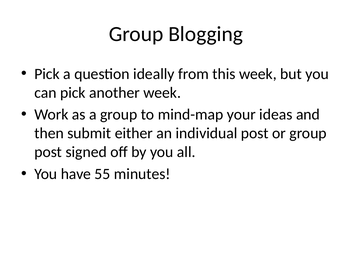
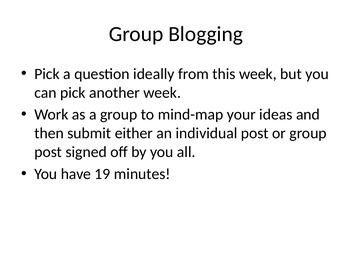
55: 55 -> 19
